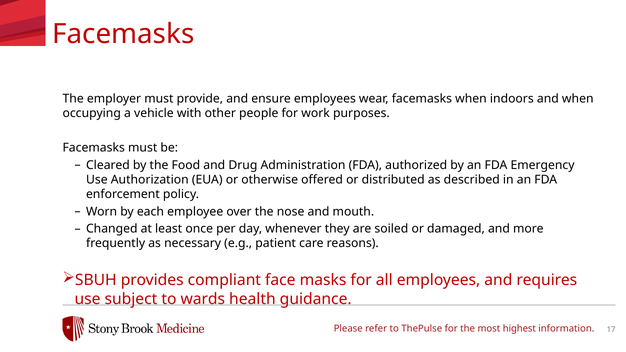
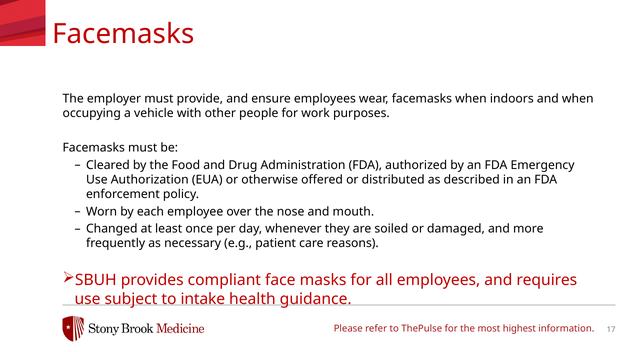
wards: wards -> intake
